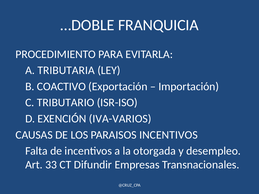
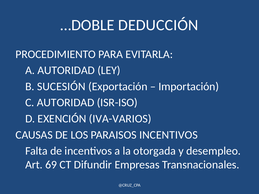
FRANQUICIA: FRANQUICIA -> DEDUCCIÓN
A TRIBUTARIA: TRIBUTARIA -> AUTORIDAD
COACTIVO: COACTIVO -> SUCESIÓN
C TRIBUTARIO: TRIBUTARIO -> AUTORIDAD
33: 33 -> 69
